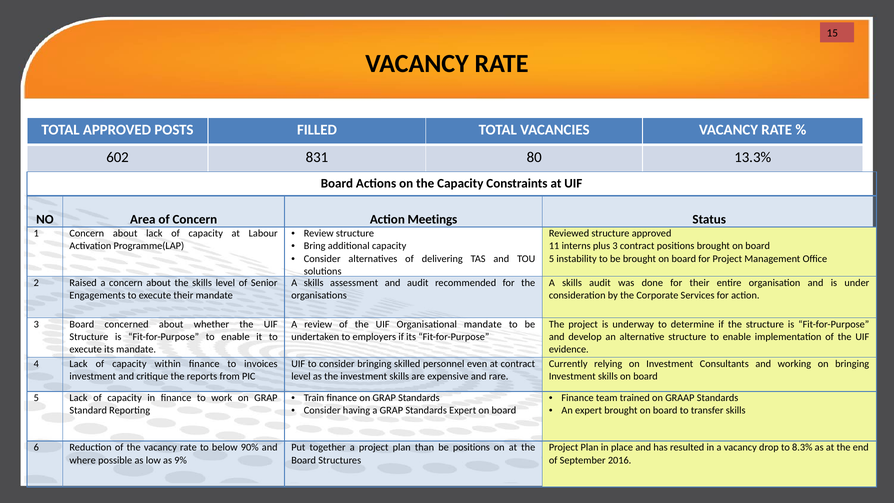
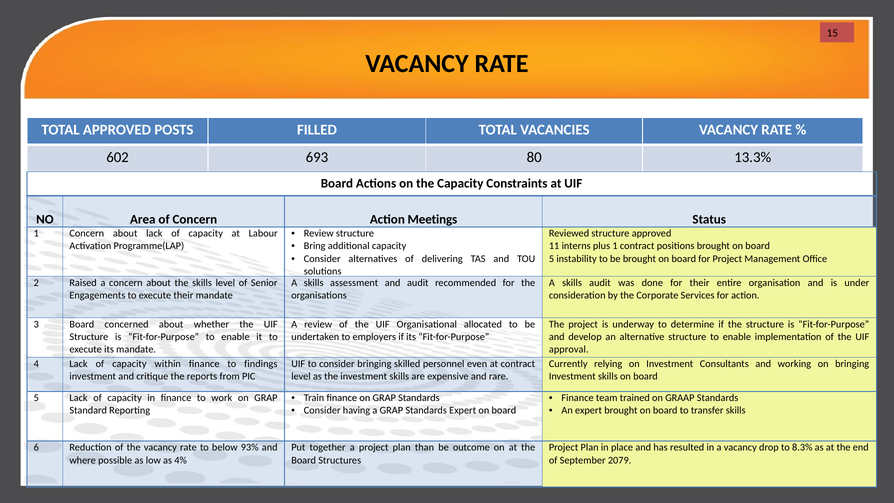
831: 831 -> 693
plus 3: 3 -> 1
Organisational mandate: mandate -> allocated
evidence: evidence -> approval
invoices: invoices -> findings
90%: 90% -> 93%
be positions: positions -> outcome
9%: 9% -> 4%
2016: 2016 -> 2079
